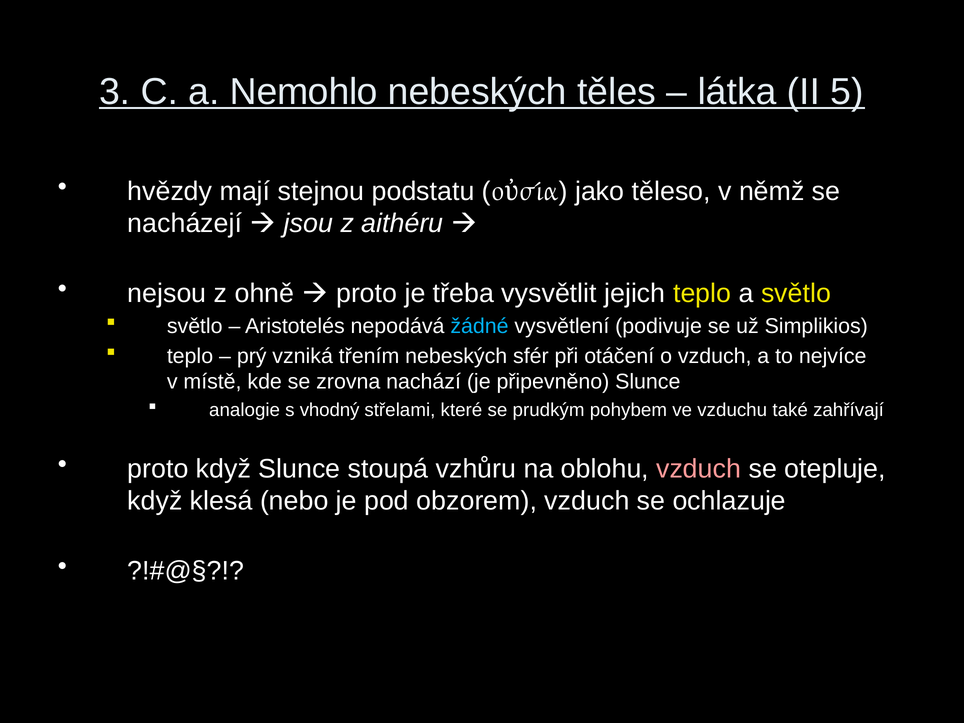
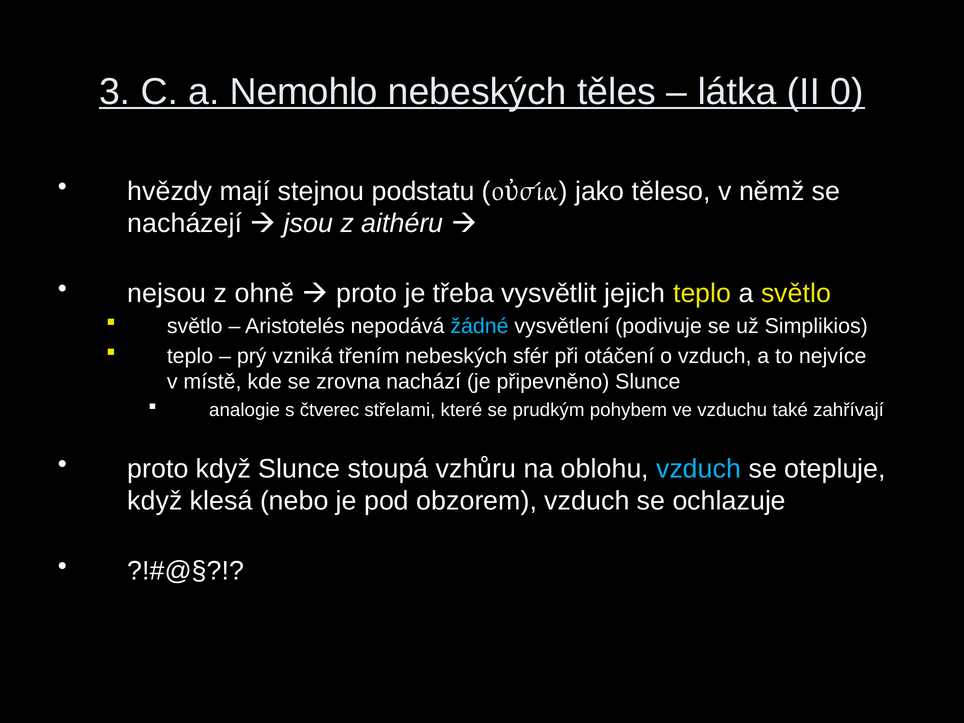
5: 5 -> 0
vhodný: vhodný -> čtverec
vzduch at (699, 469) colour: pink -> light blue
